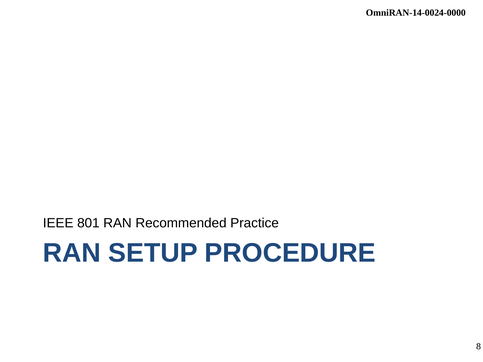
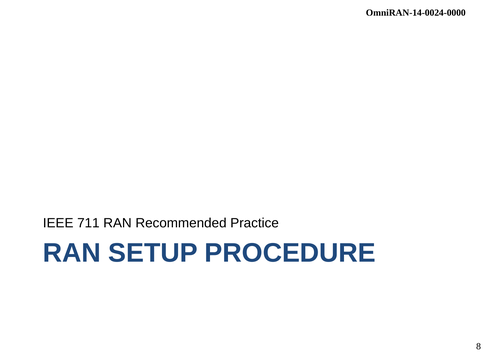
801: 801 -> 711
